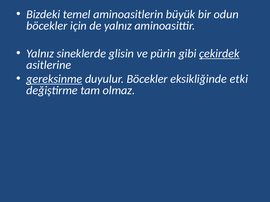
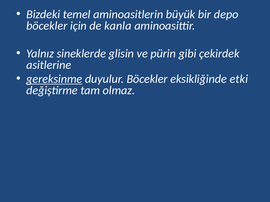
odun: odun -> depo
de yalnız: yalnız -> kanla
çekirdek underline: present -> none
